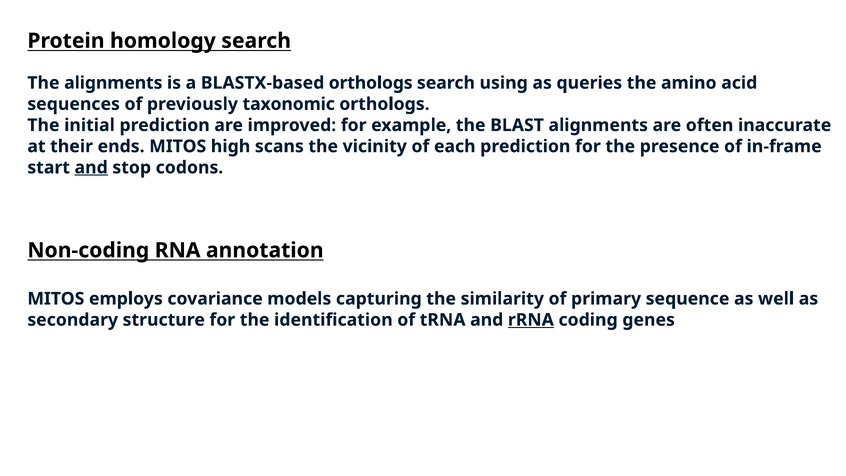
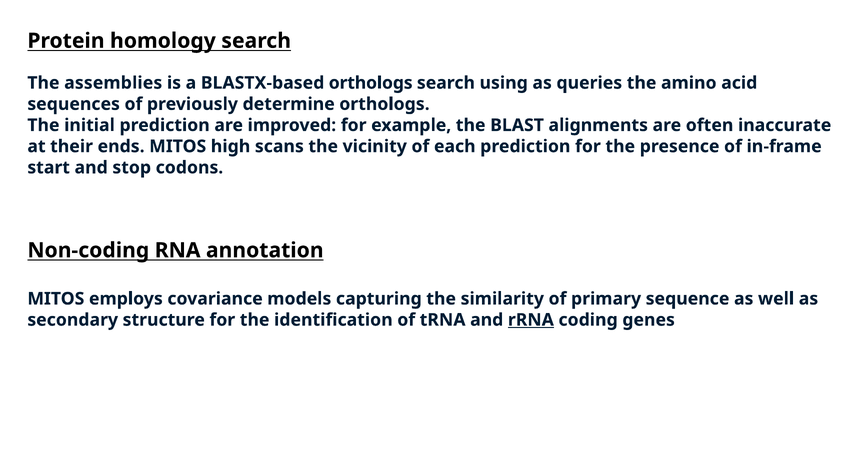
The alignments: alignments -> assemblies
taxonomic: taxonomic -> determine
and at (91, 168) underline: present -> none
